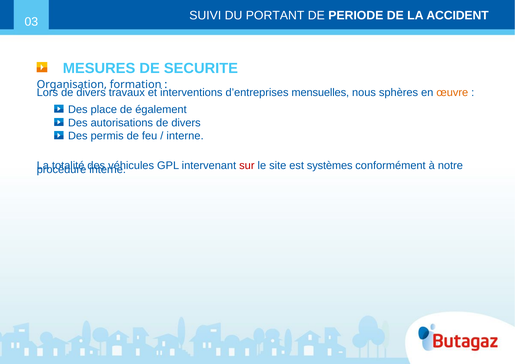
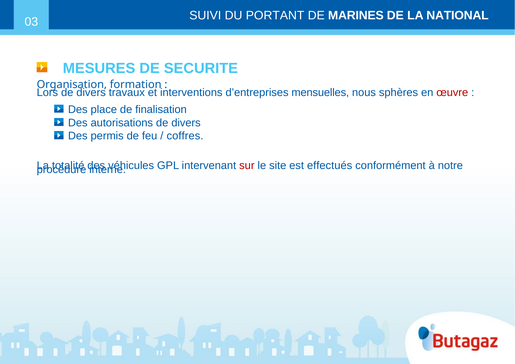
PERIODE: PERIODE -> MARINES
ACCIDENT: ACCIDENT -> NATIONAL
œuvre colour: orange -> red
également: également -> finalisation
interne at (185, 136): interne -> coffres
systèmes: systèmes -> effectués
